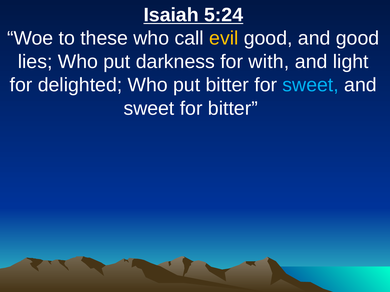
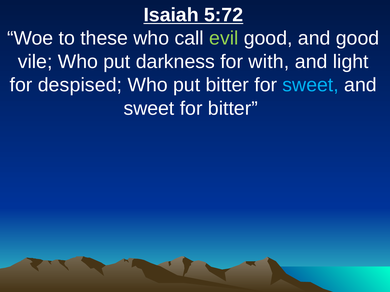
5:24: 5:24 -> 5:72
evil colour: yellow -> light green
lies: lies -> vile
delighted: delighted -> despised
